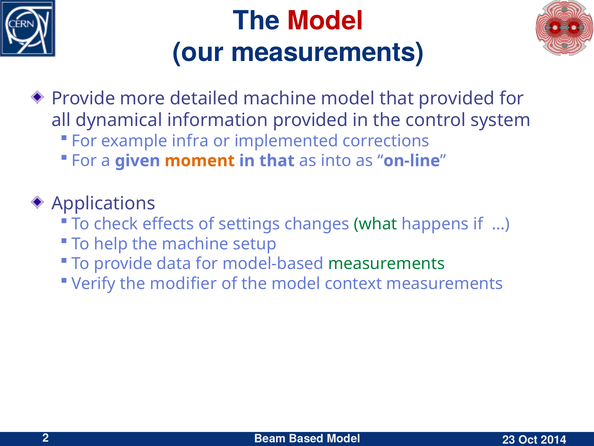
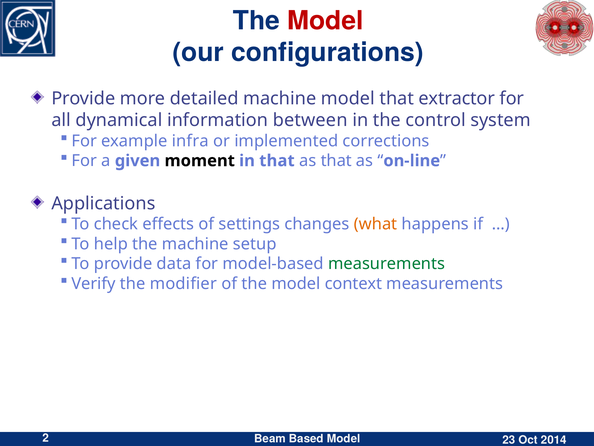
our measurements: measurements -> configurations
that provided: provided -> extractor
information provided: provided -> between
moment colour: orange -> black
as into: into -> that
what colour: green -> orange
